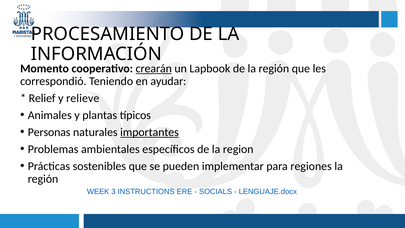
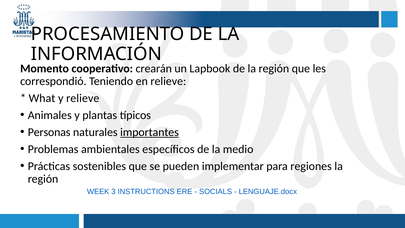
crearán underline: present -> none
en ayudar: ayudar -> relieve
Relief: Relief -> What
region: region -> medio
